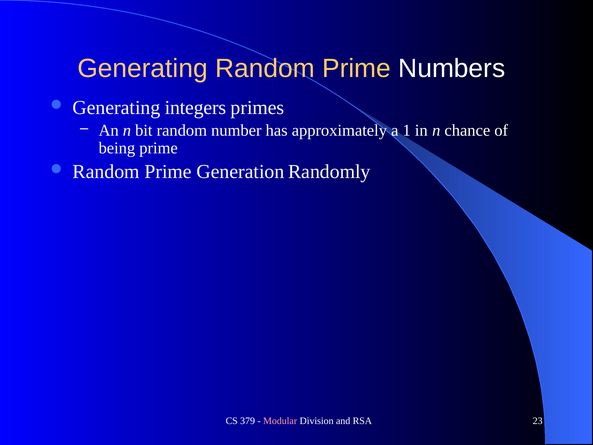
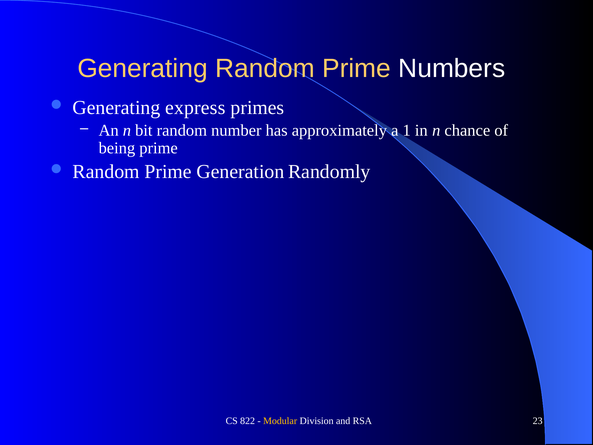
integers: integers -> express
379: 379 -> 822
Modular colour: pink -> yellow
